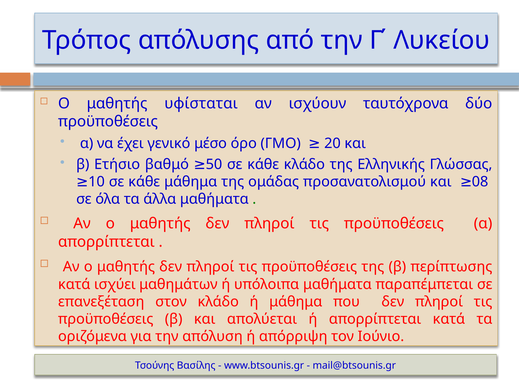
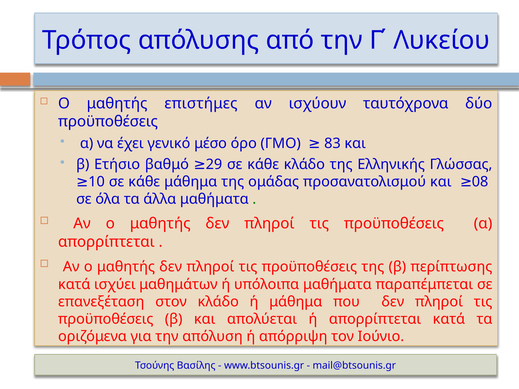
υφίσταται: υφίσταται -> επιστήμες
20: 20 -> 83
50: 50 -> 29
